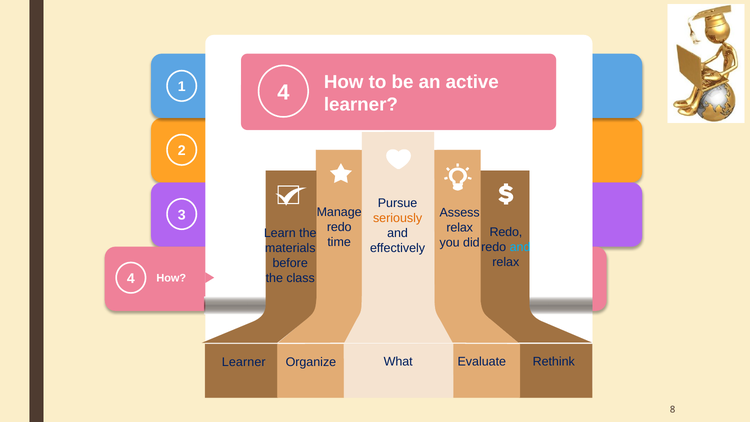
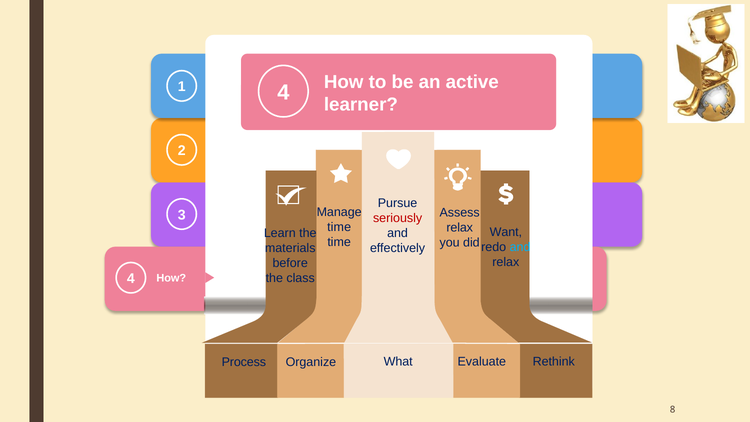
seriously colour: orange -> red
redo at (339, 227): redo -> time
Redo at (506, 232): Redo -> Want
Learner at (244, 362): Learner -> Process
